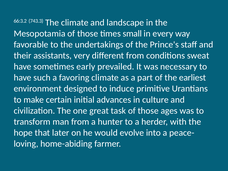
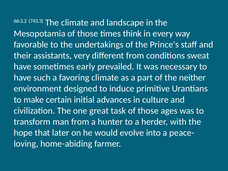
small: small -> think
earliest: earliest -> neither
